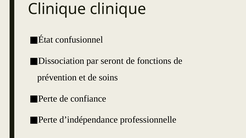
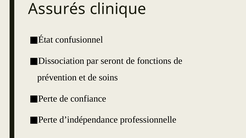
Clinique at (57, 9): Clinique -> Assurés
